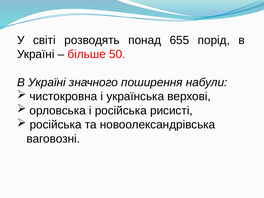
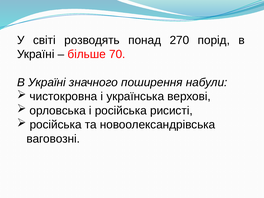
655: 655 -> 270
50: 50 -> 70
